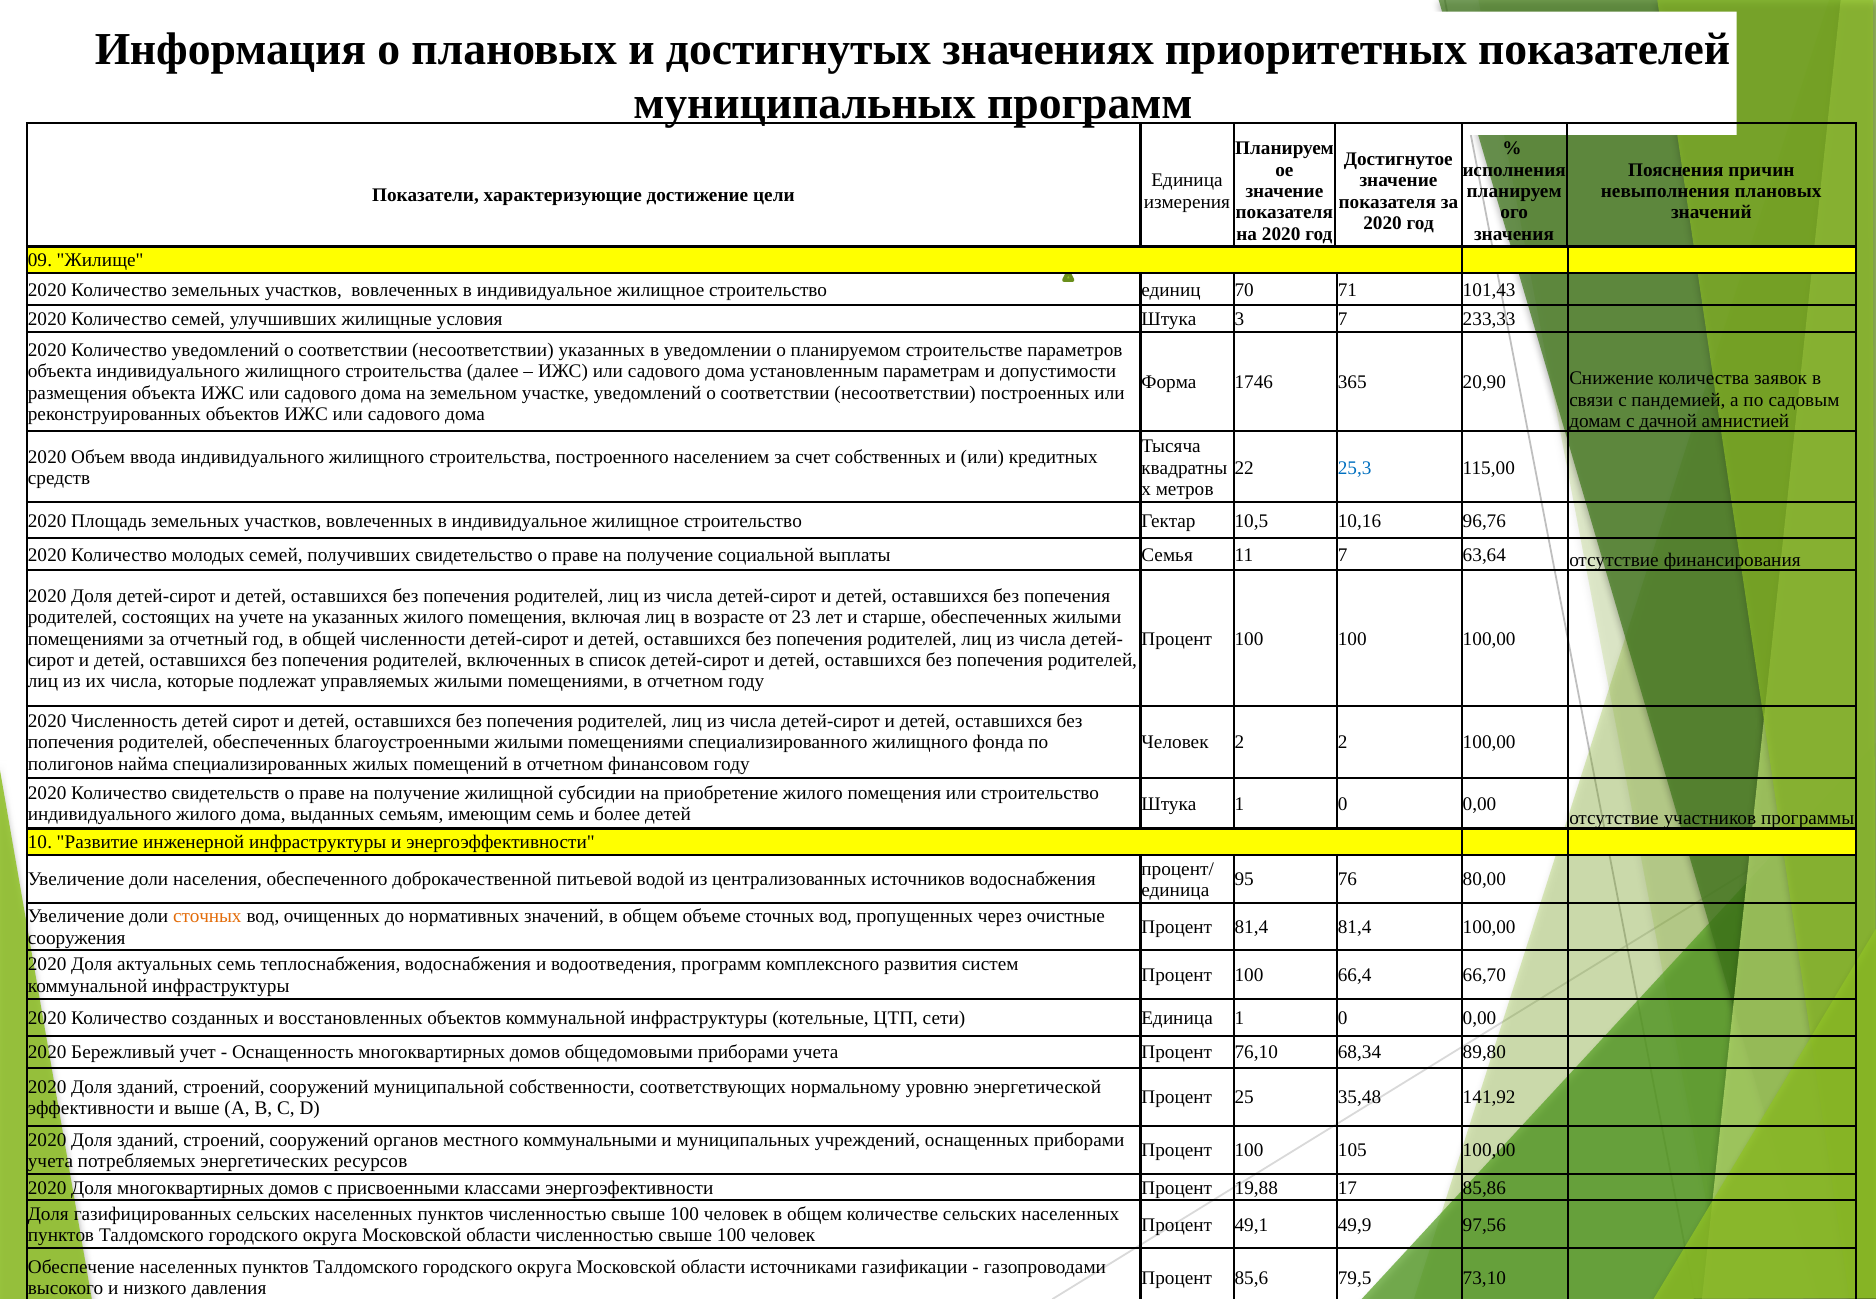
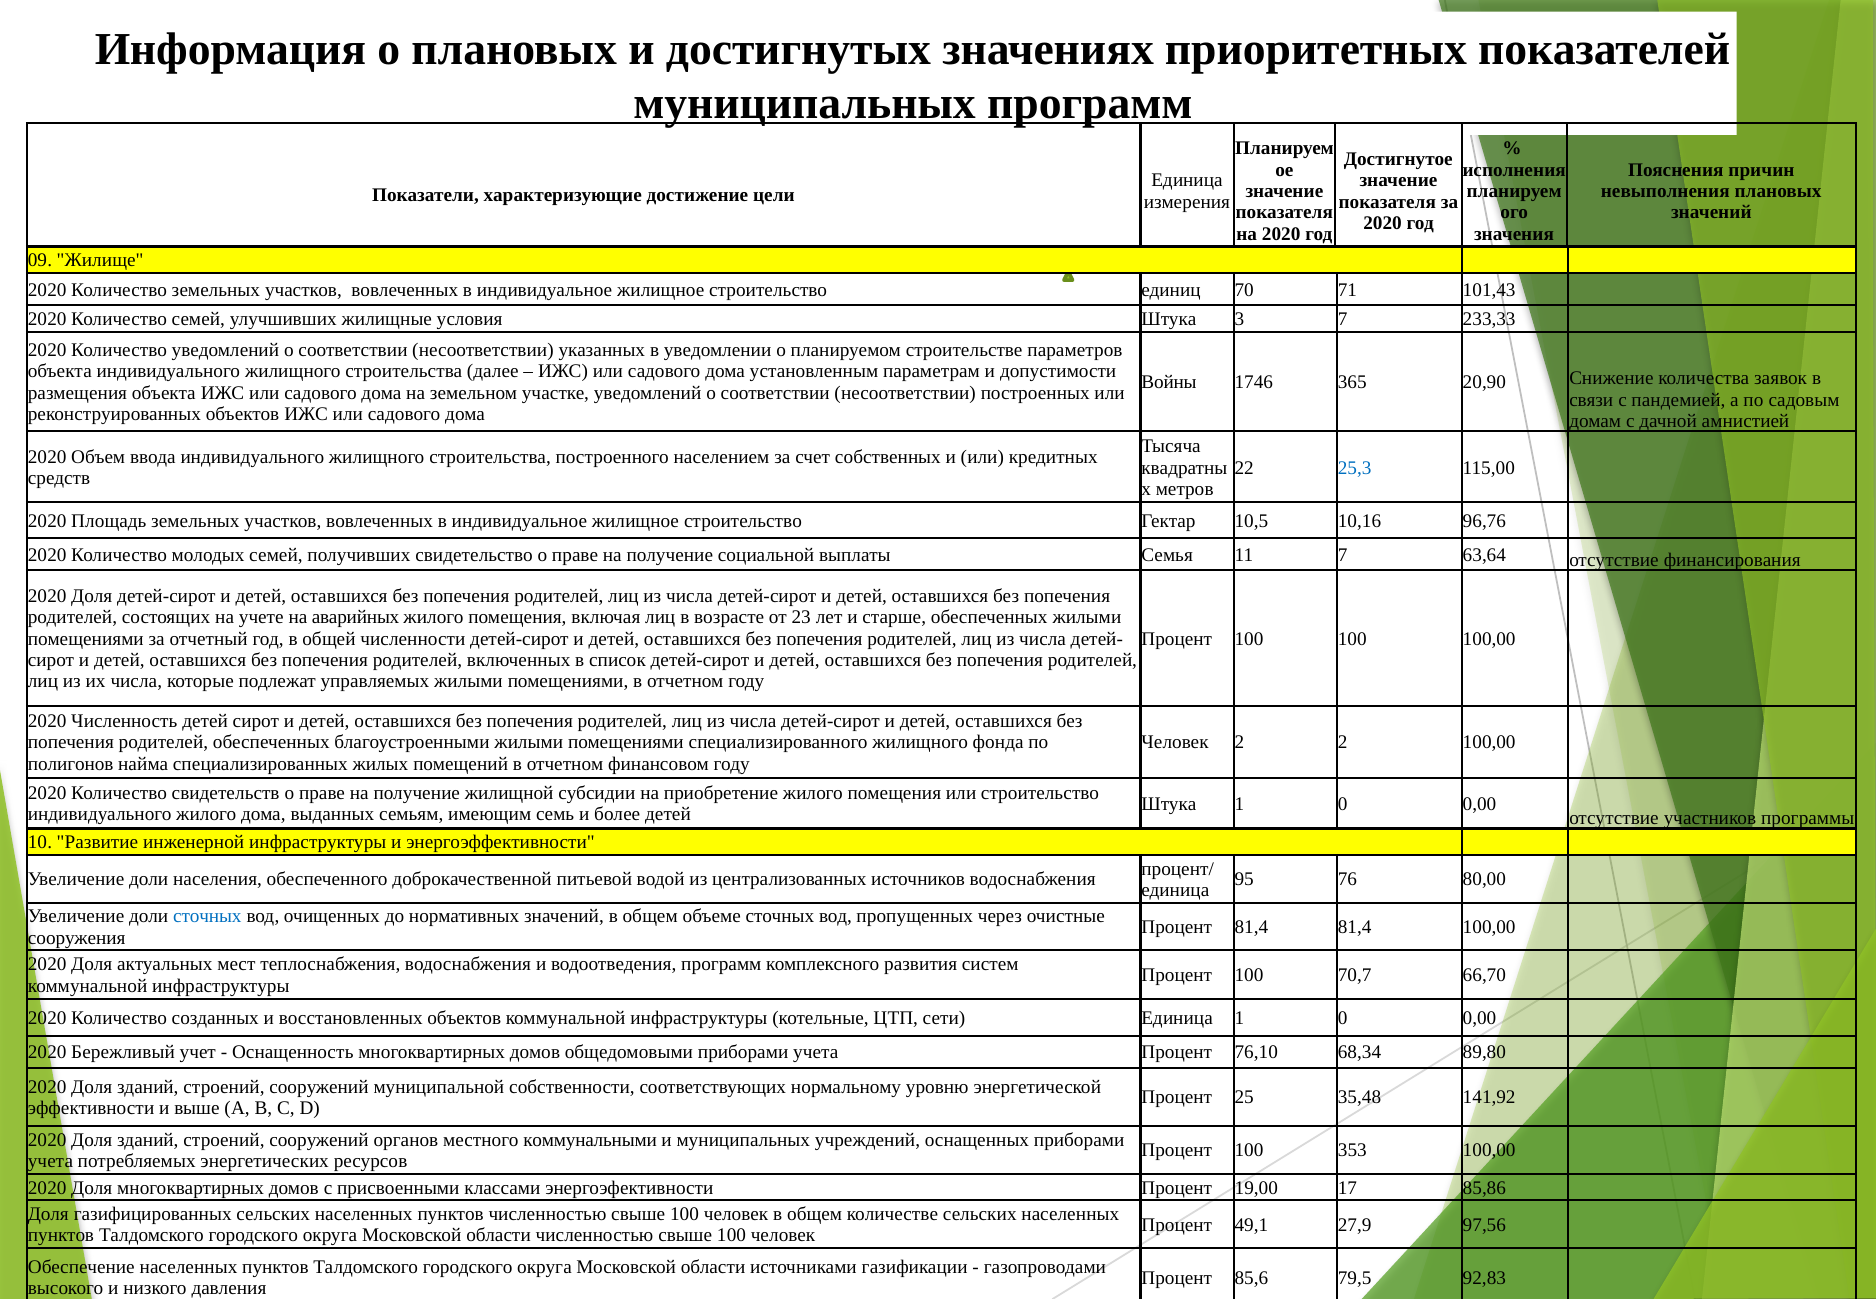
Форма: Форма -> Войны
на указанных: указанных -> аварийных
сточных at (207, 916) colour: orange -> blue
актуальных семь: семь -> мест
66,4: 66,4 -> 70,7
105: 105 -> 353
19,88: 19,88 -> 19,00
49,9: 49,9 -> 27,9
73,10: 73,10 -> 92,83
